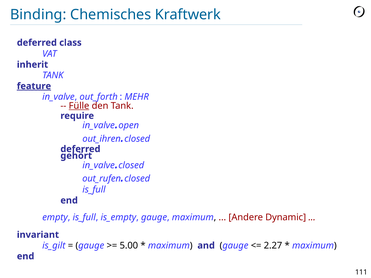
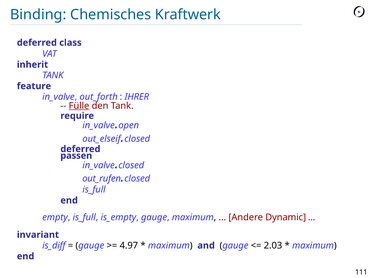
feature underline: present -> none
MEHR: MEHR -> IHRER
out_ihren: out_ihren -> out_elseif
gehört: gehört -> passen
is_gilt: is_gilt -> is_diff
5.00: 5.00 -> 4.97
2.27: 2.27 -> 2.03
